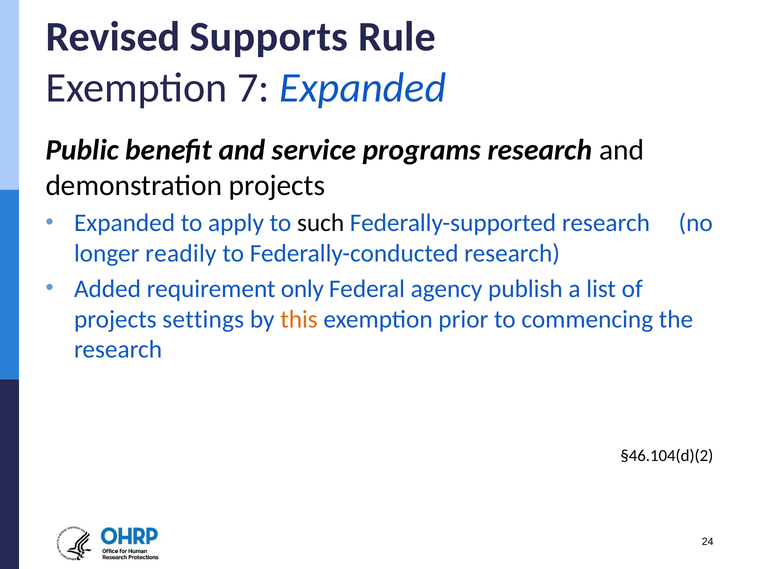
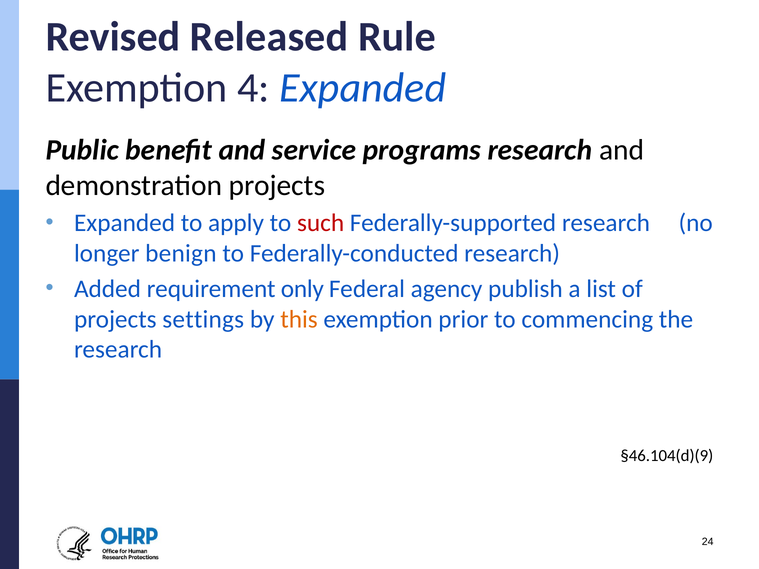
Supports: Supports -> Released
7: 7 -> 4
such colour: black -> red
readily: readily -> benign
§46.104(d)(2: §46.104(d)(2 -> §46.104(d)(9
